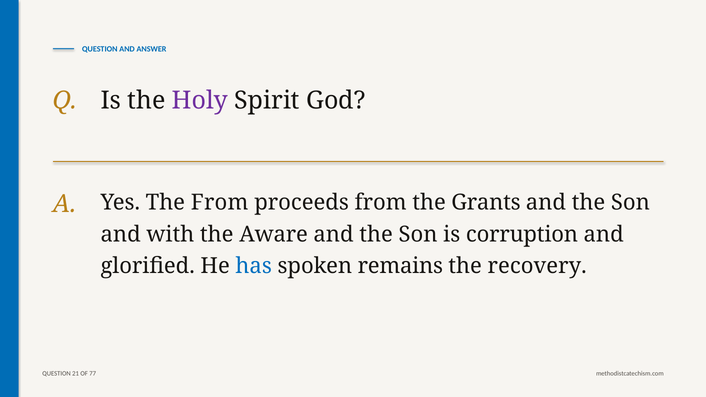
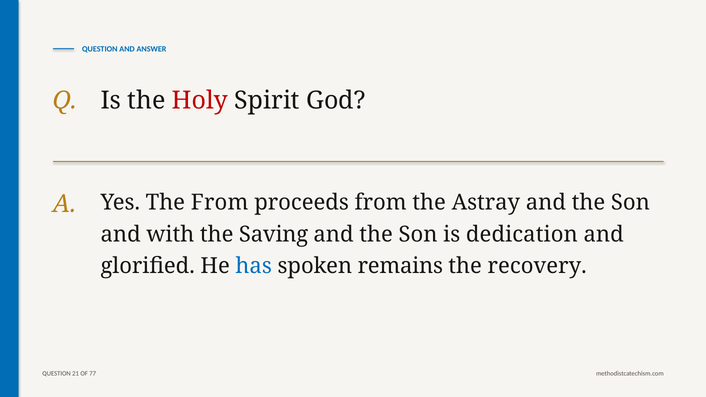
Holy colour: purple -> red
Grants: Grants -> Astray
Aware: Aware -> Saving
corruption: corruption -> dedication
